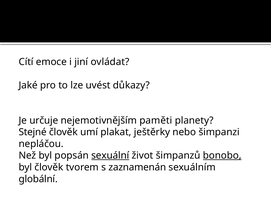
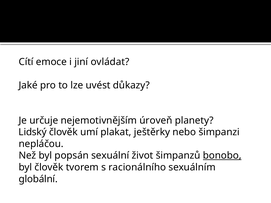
paměti: paměti -> úroveň
Stejné: Stejné -> Lidský
sexuální underline: present -> none
zaznamenán: zaznamenán -> racionálního
